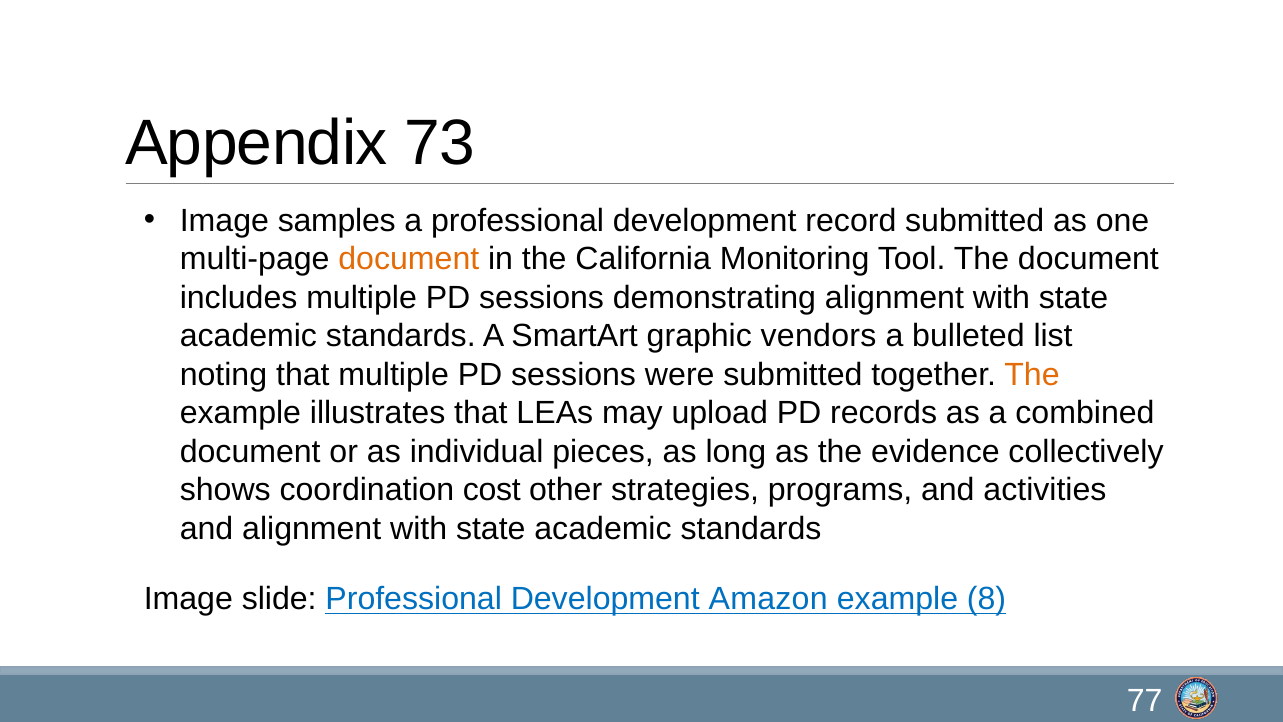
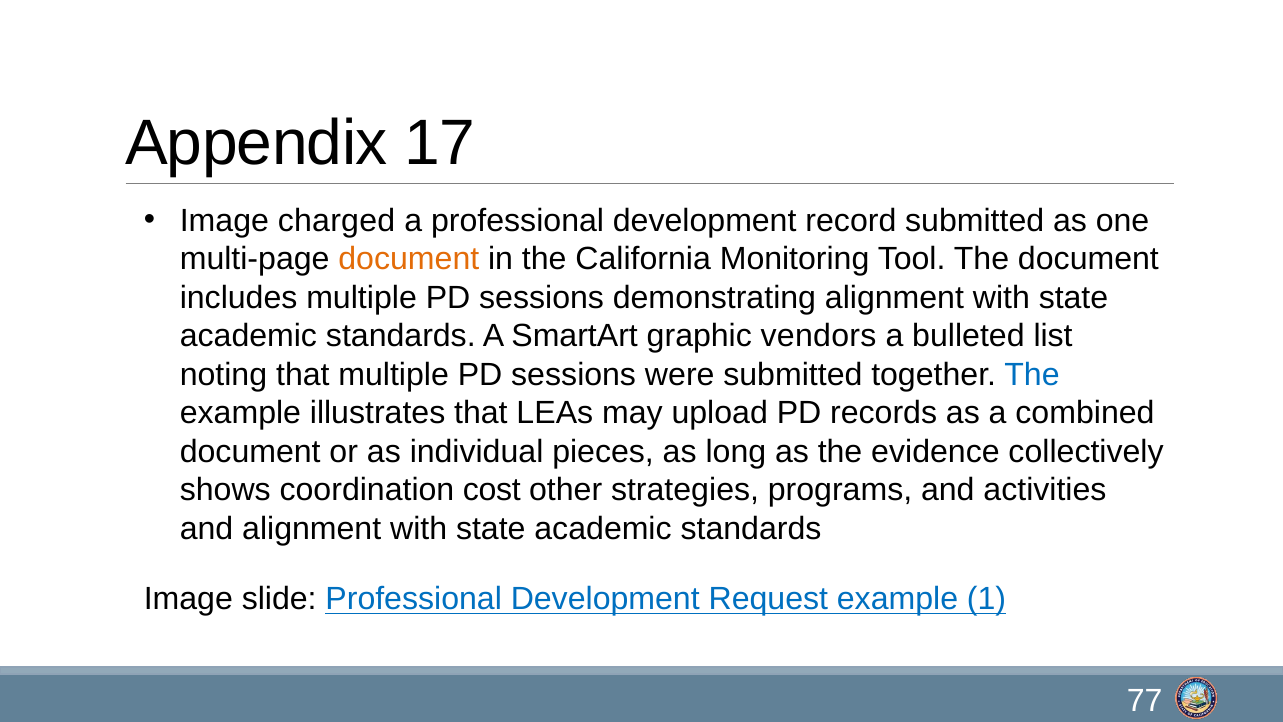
73: 73 -> 17
samples: samples -> charged
The at (1032, 375) colour: orange -> blue
Amazon: Amazon -> Request
8: 8 -> 1
